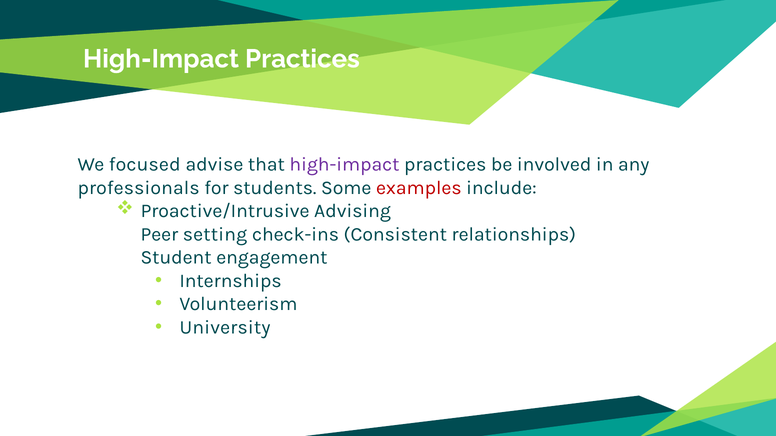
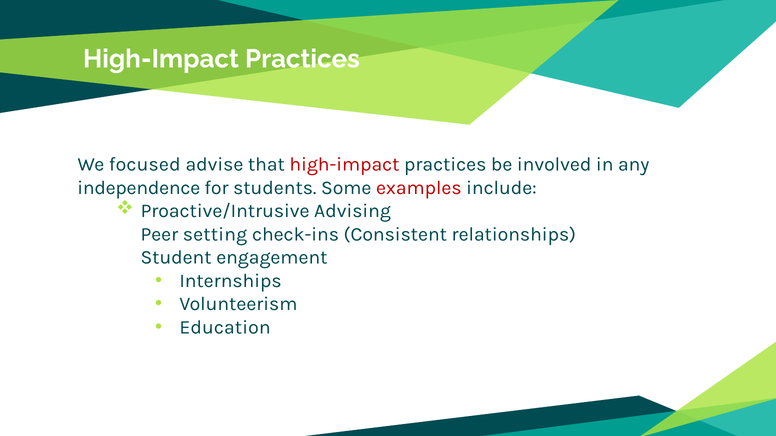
high-impact at (344, 165) colour: purple -> red
professionals: professionals -> independence
University: University -> Education
